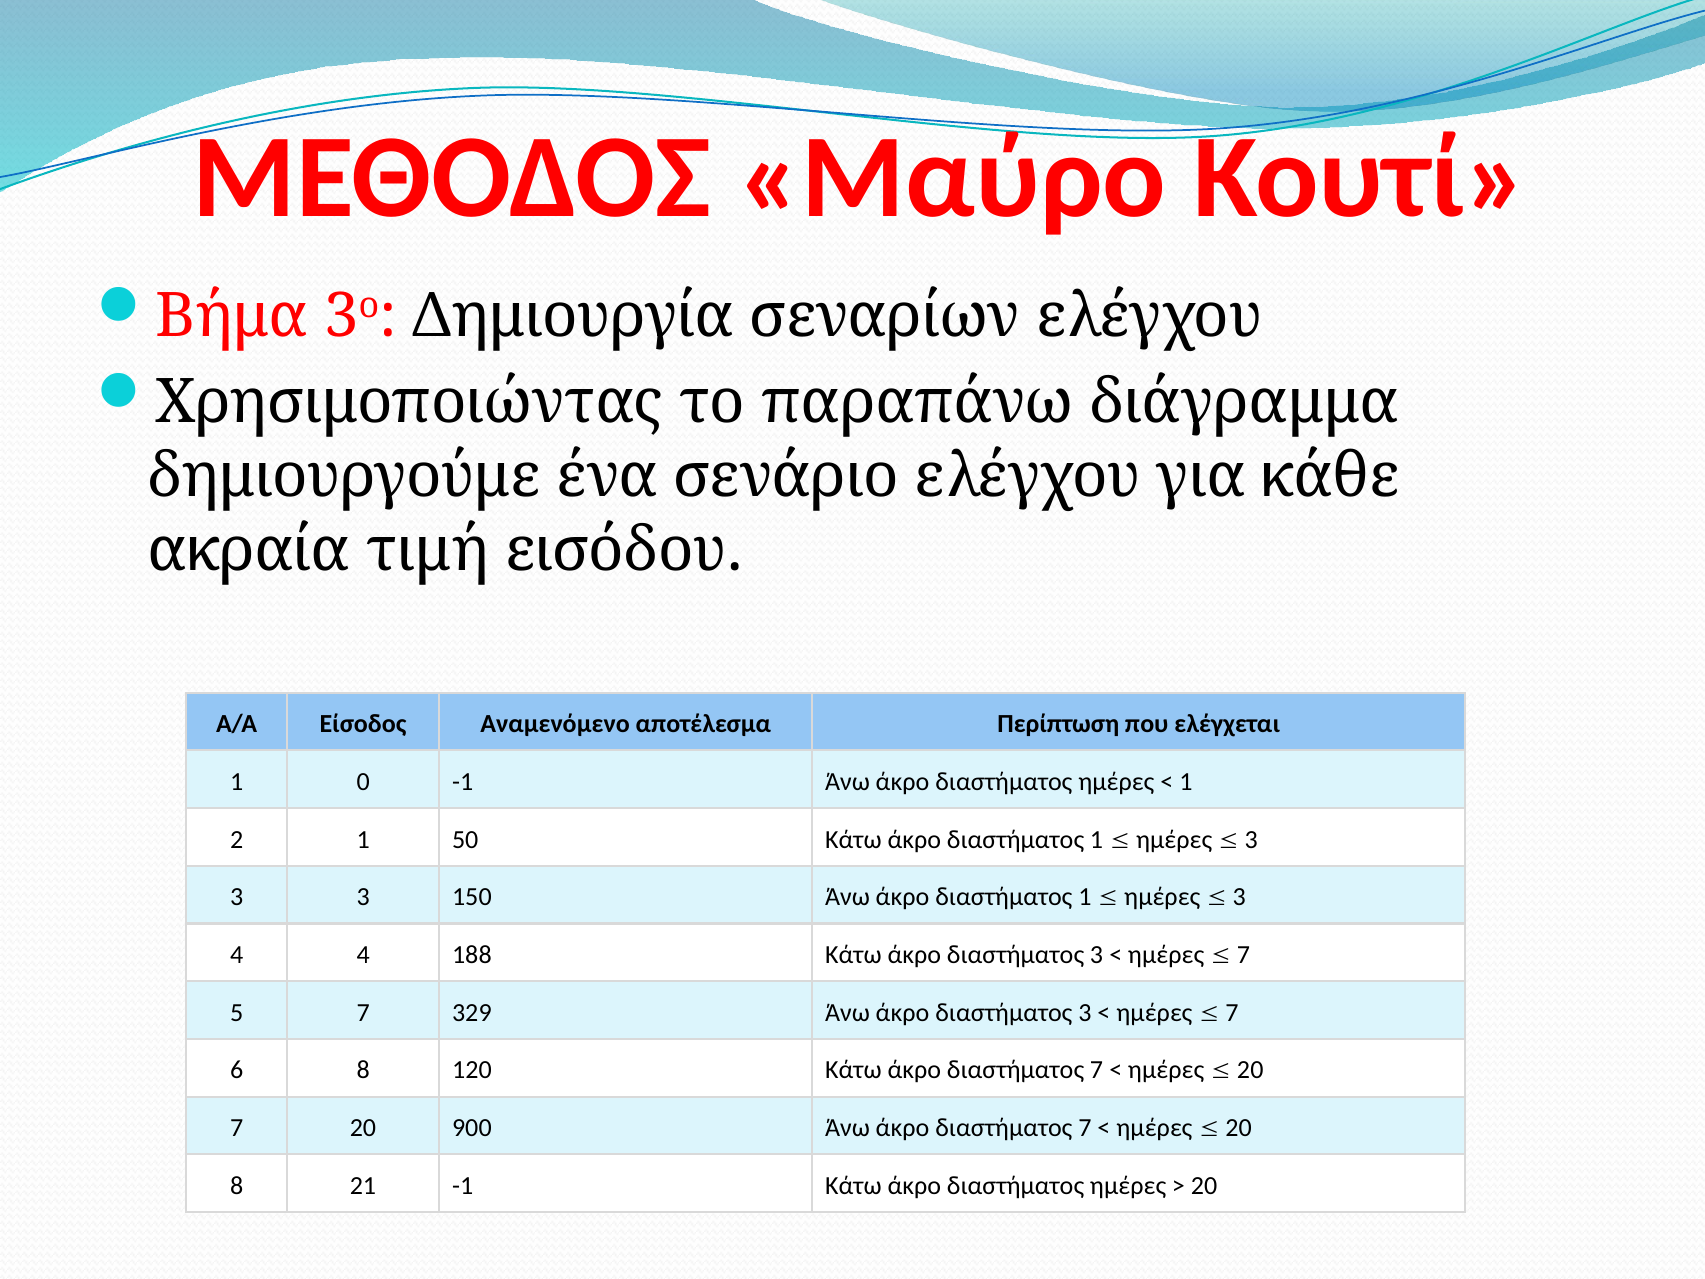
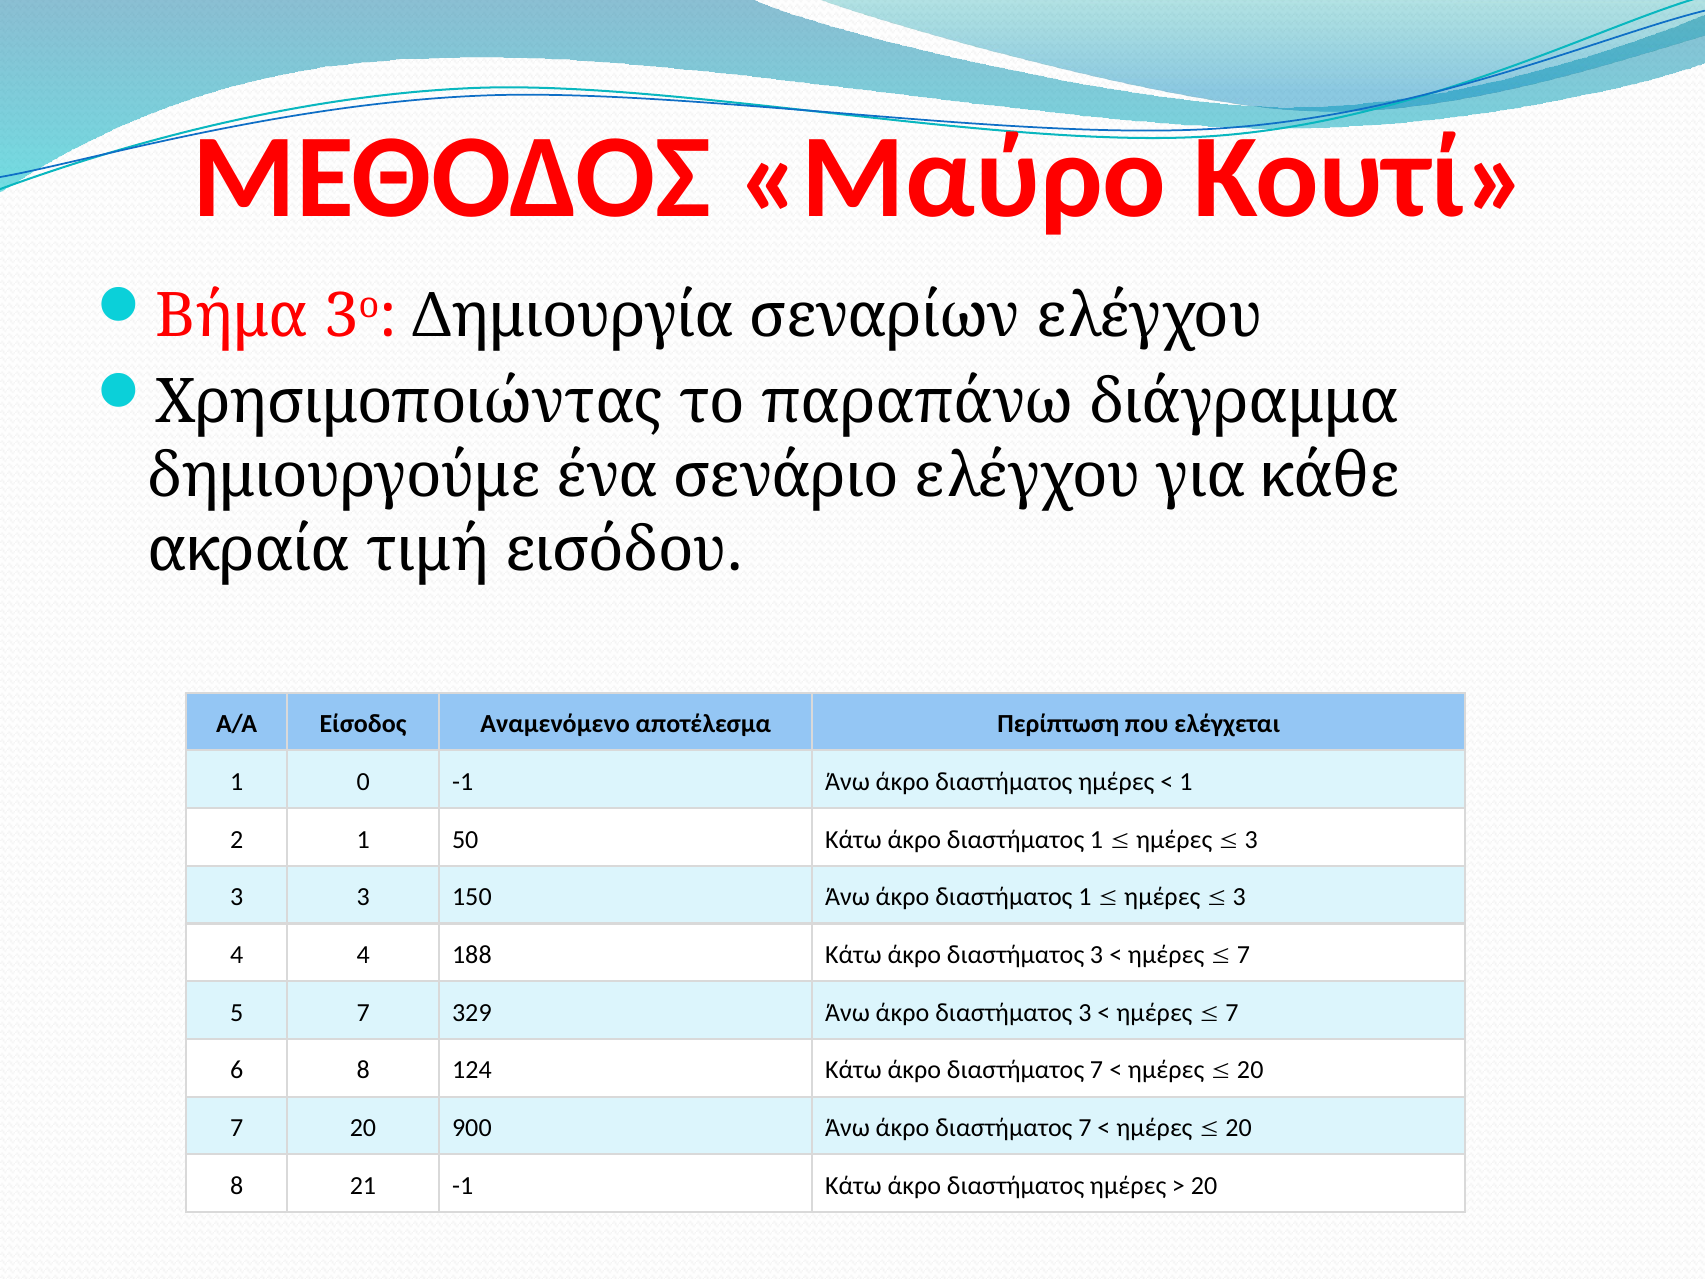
120: 120 -> 124
